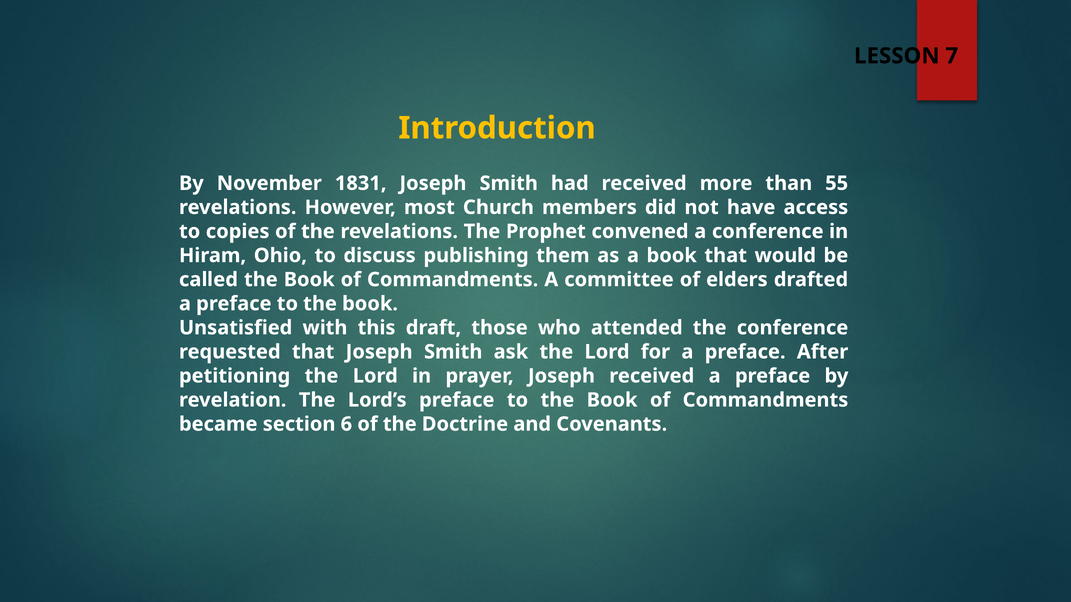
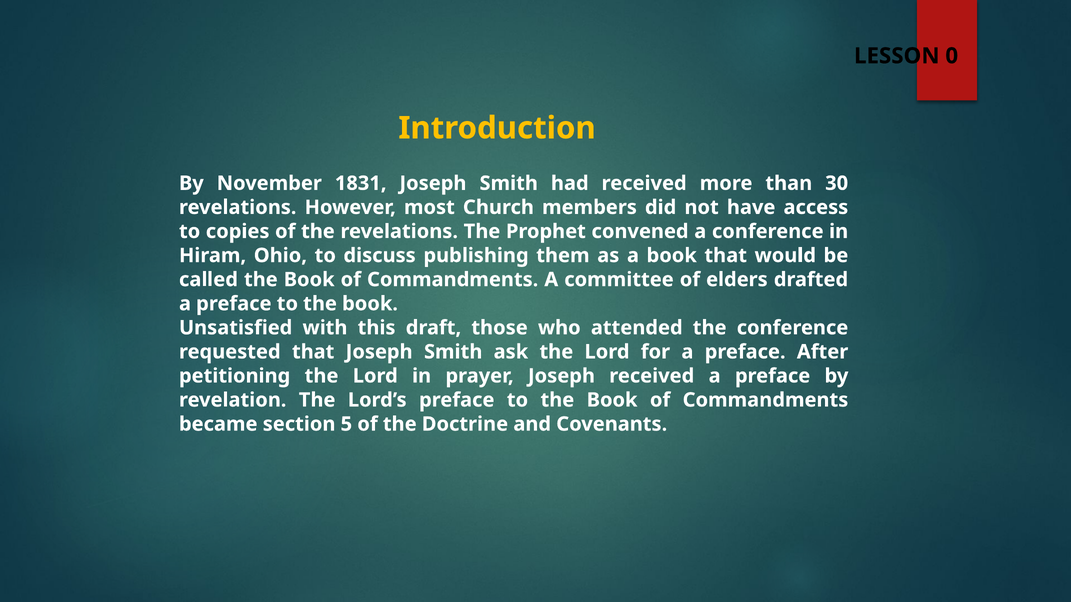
7: 7 -> 0
55: 55 -> 30
6: 6 -> 5
